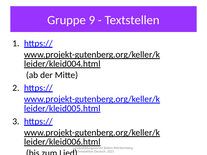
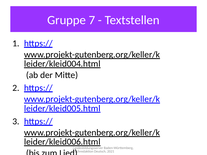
9: 9 -> 7
